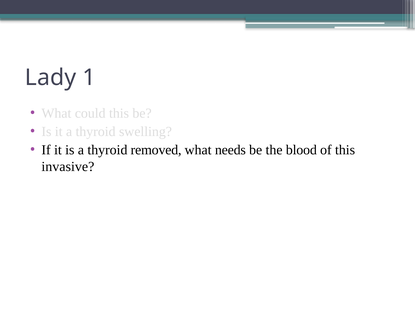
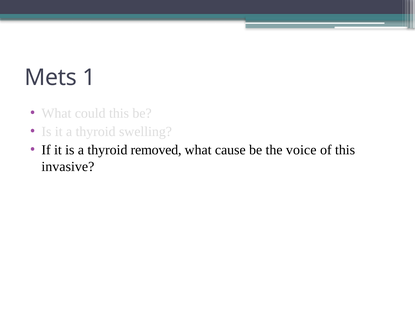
Lady: Lady -> Mets
needs: needs -> cause
blood: blood -> voice
